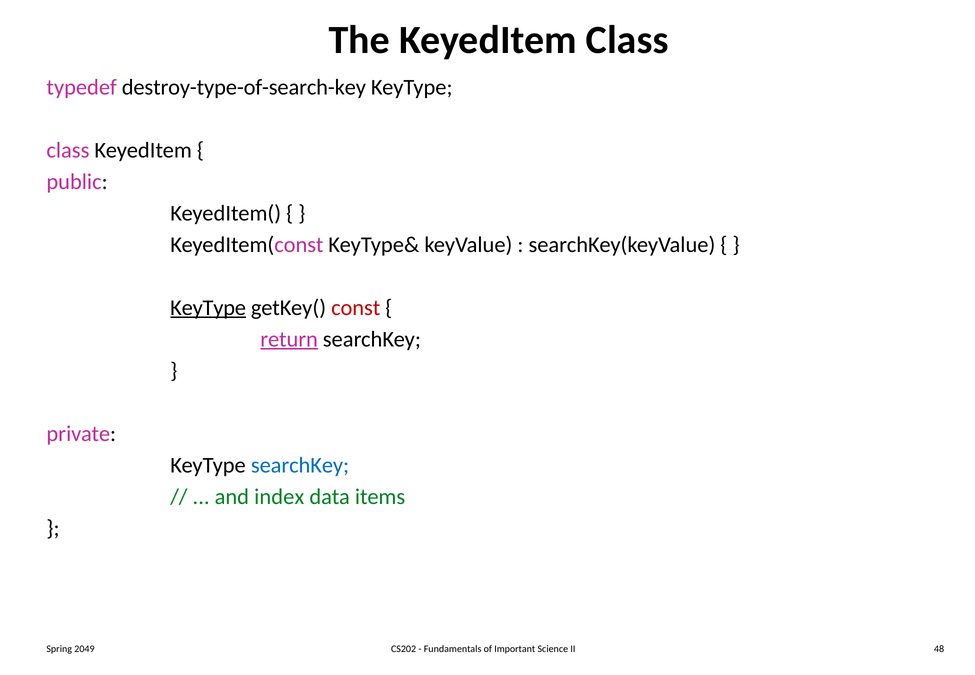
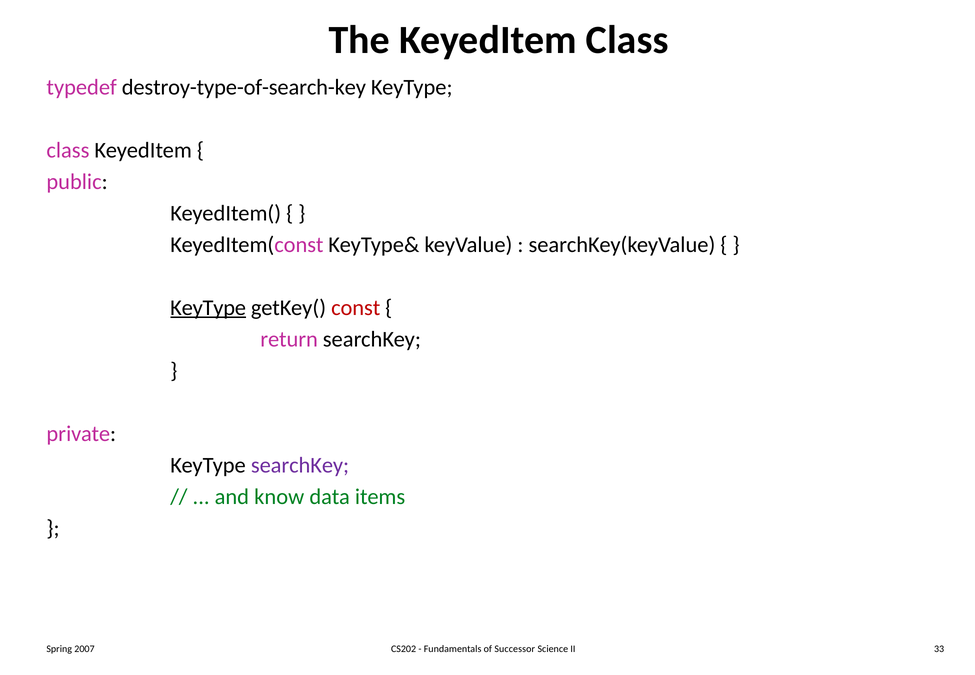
return underline: present -> none
searchKey at (300, 465) colour: blue -> purple
index: index -> know
2049: 2049 -> 2007
Important: Important -> Successor
48: 48 -> 33
